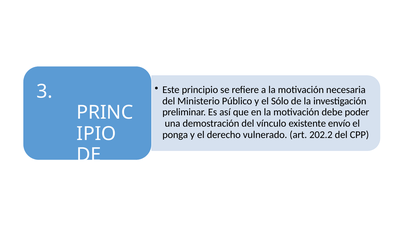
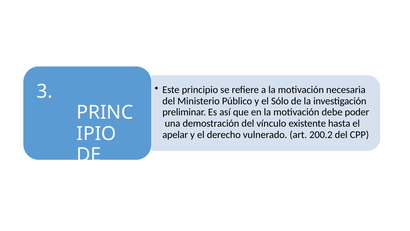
envío: envío -> hasta
ponga: ponga -> apelar
202.2: 202.2 -> 200.2
